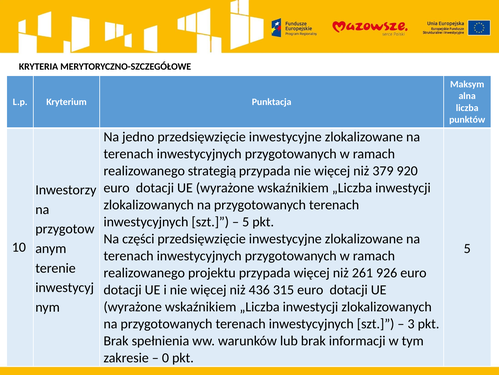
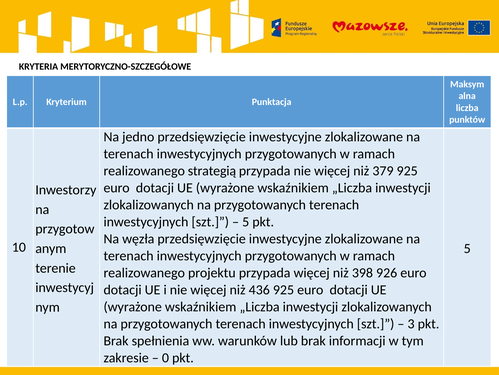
379 920: 920 -> 925
części: części -> węzła
261: 261 -> 398
436 315: 315 -> 925
